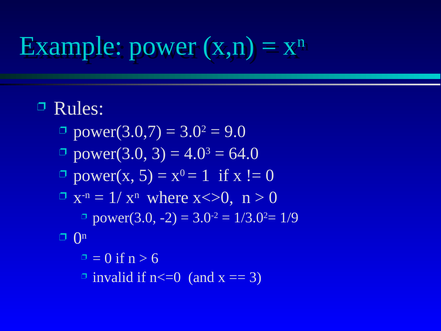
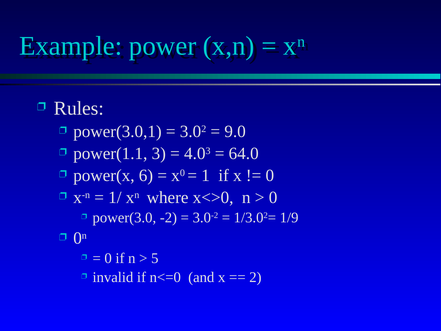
power(3.0,7: power(3.0,7 -> power(3.0,1
power(3.0 at (110, 153): power(3.0 -> power(1.1
5: 5 -> 6
6: 6 -> 5
3 at (255, 277): 3 -> 2
